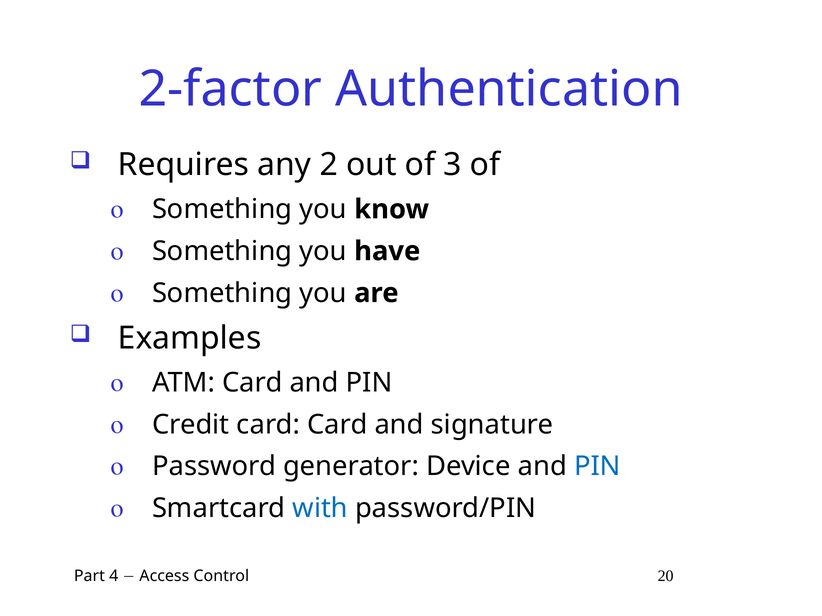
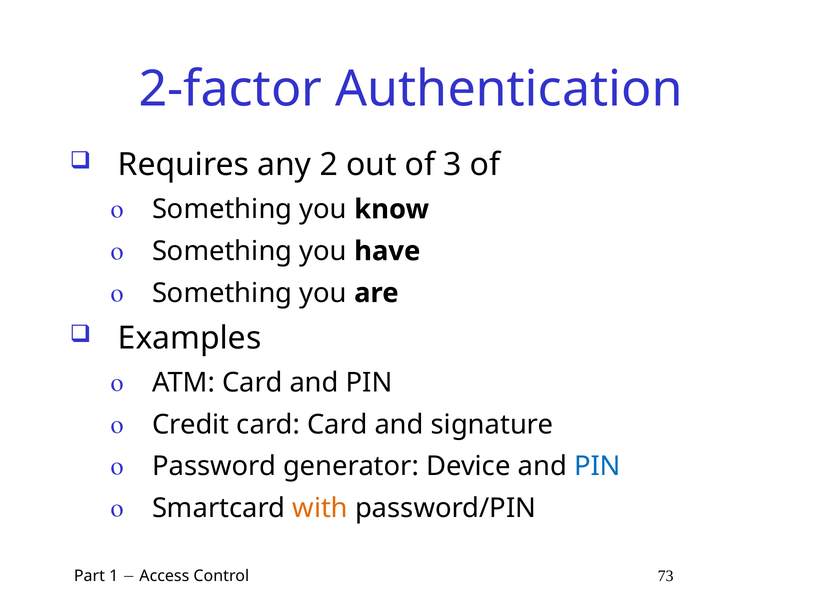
with colour: blue -> orange
4: 4 -> 1
20: 20 -> 73
